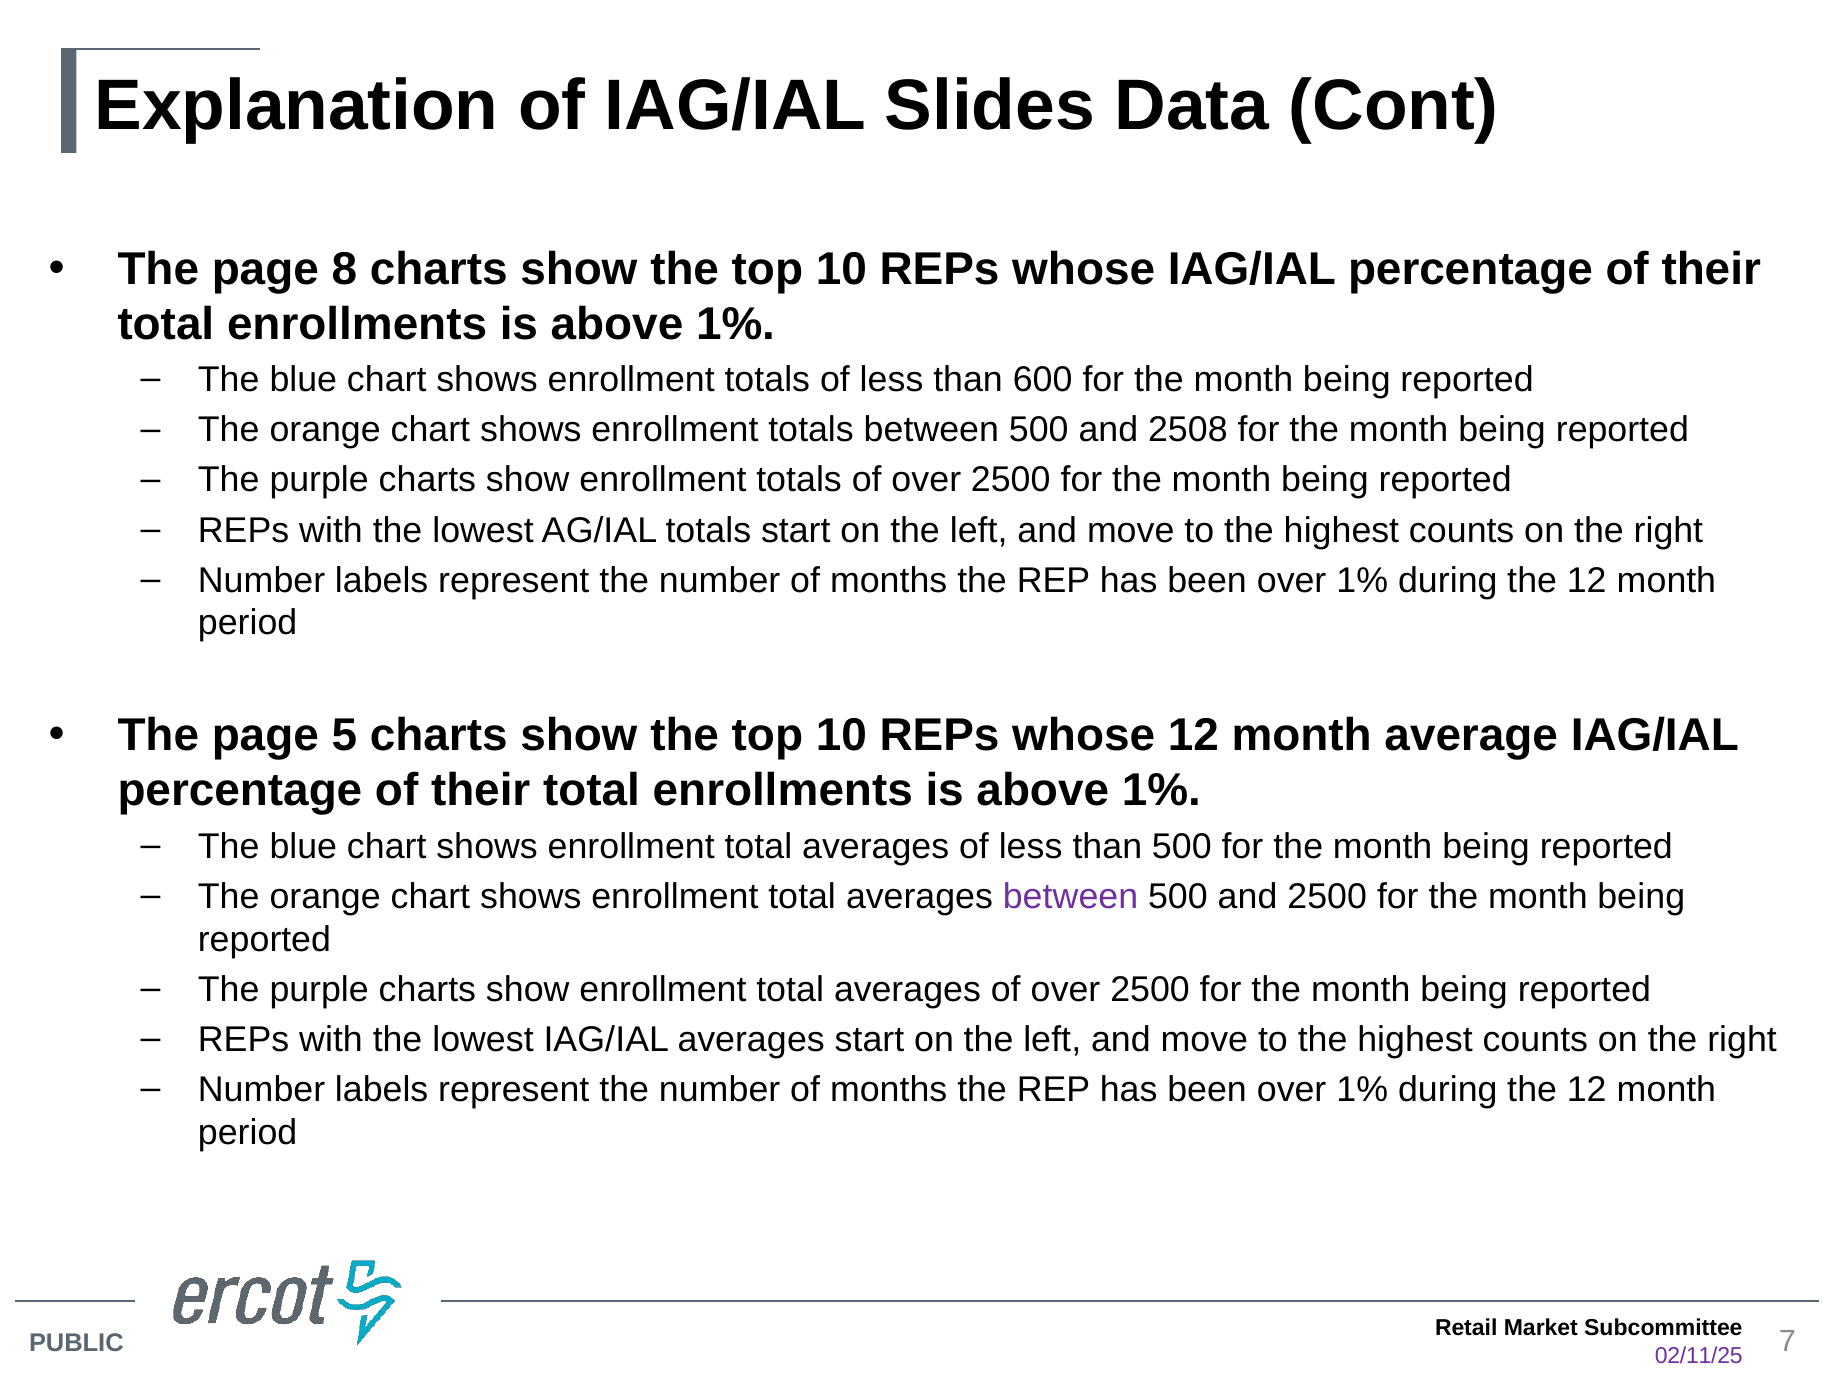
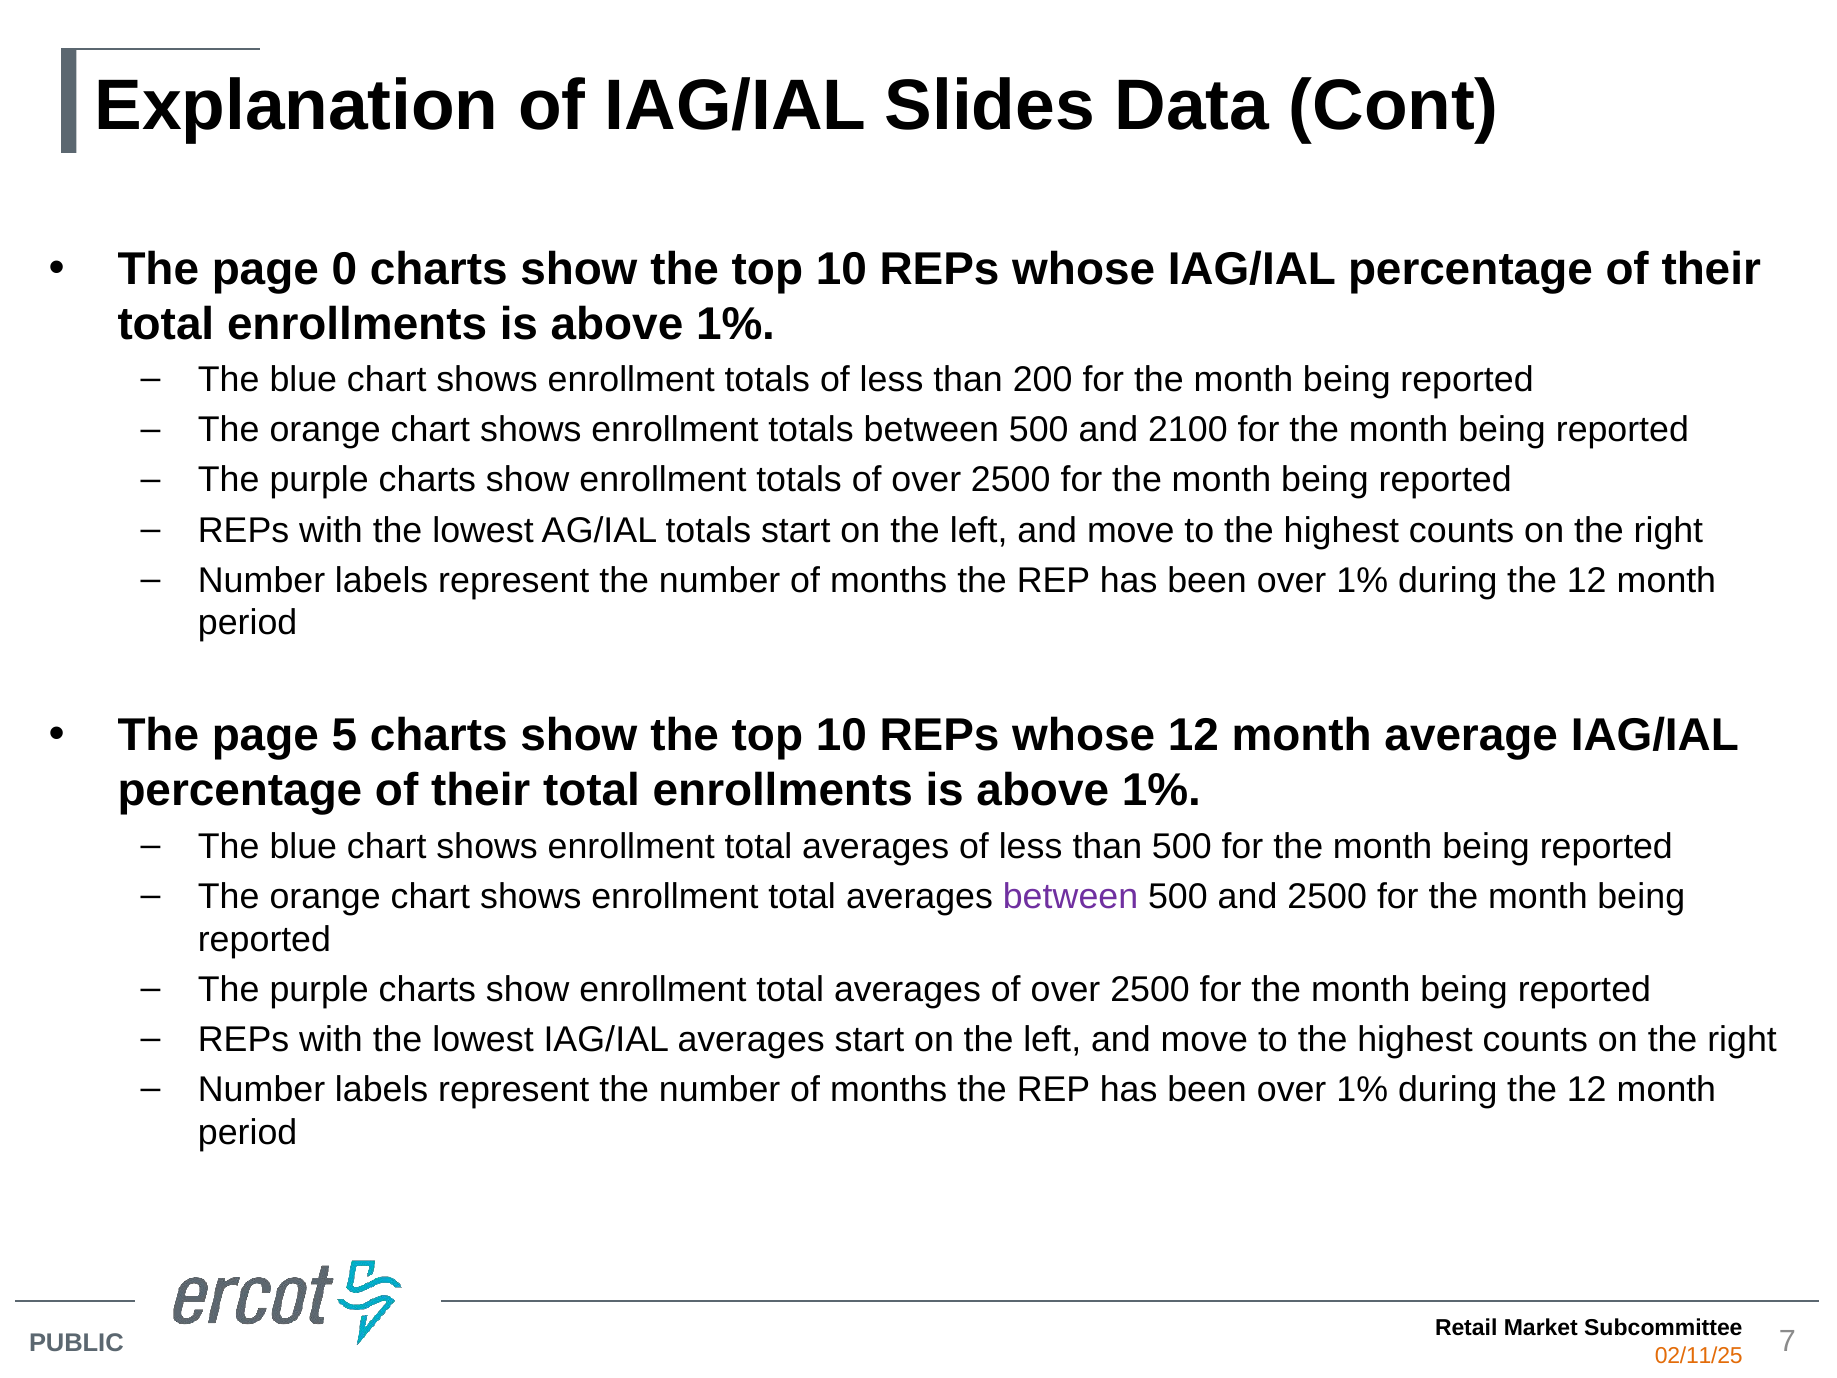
8: 8 -> 0
600: 600 -> 200
2508: 2508 -> 2100
02/11/25 colour: purple -> orange
